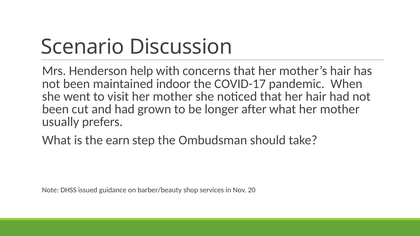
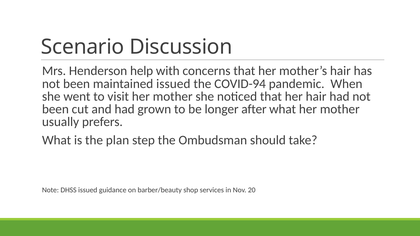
maintained indoor: indoor -> issued
COVID-17: COVID-17 -> COVID-94
earn: earn -> plan
